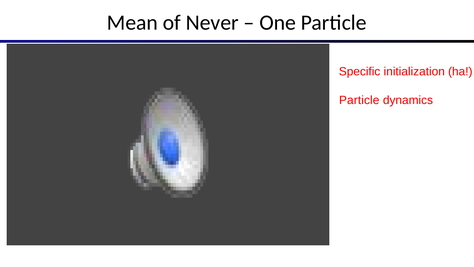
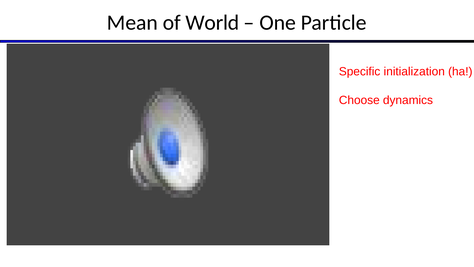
Never: Never -> World
Particle at (359, 100): Particle -> Choose
